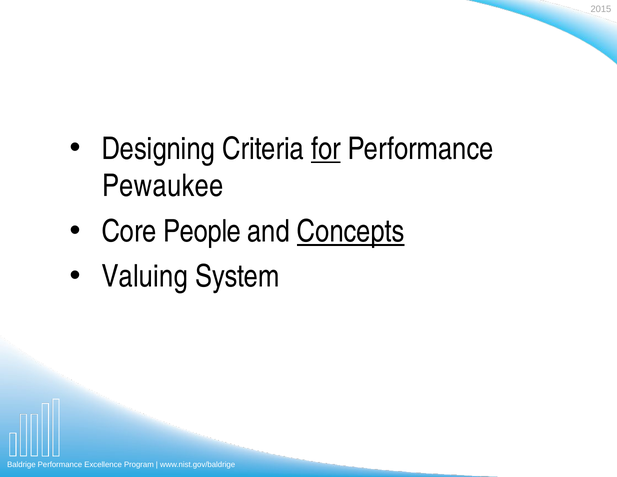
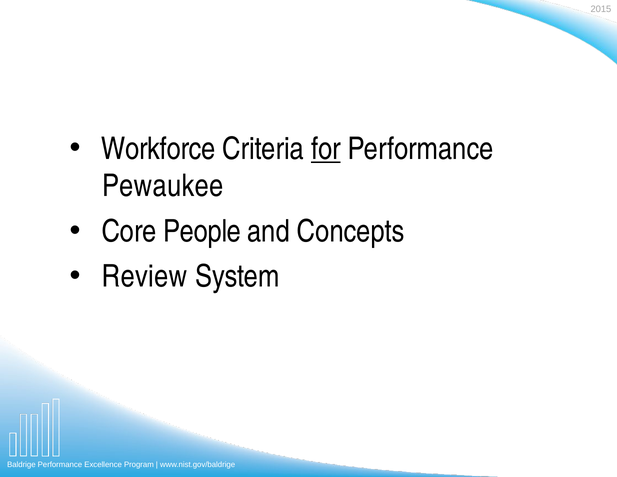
Designing: Designing -> Workforce
Concepts underline: present -> none
Valuing: Valuing -> Review
